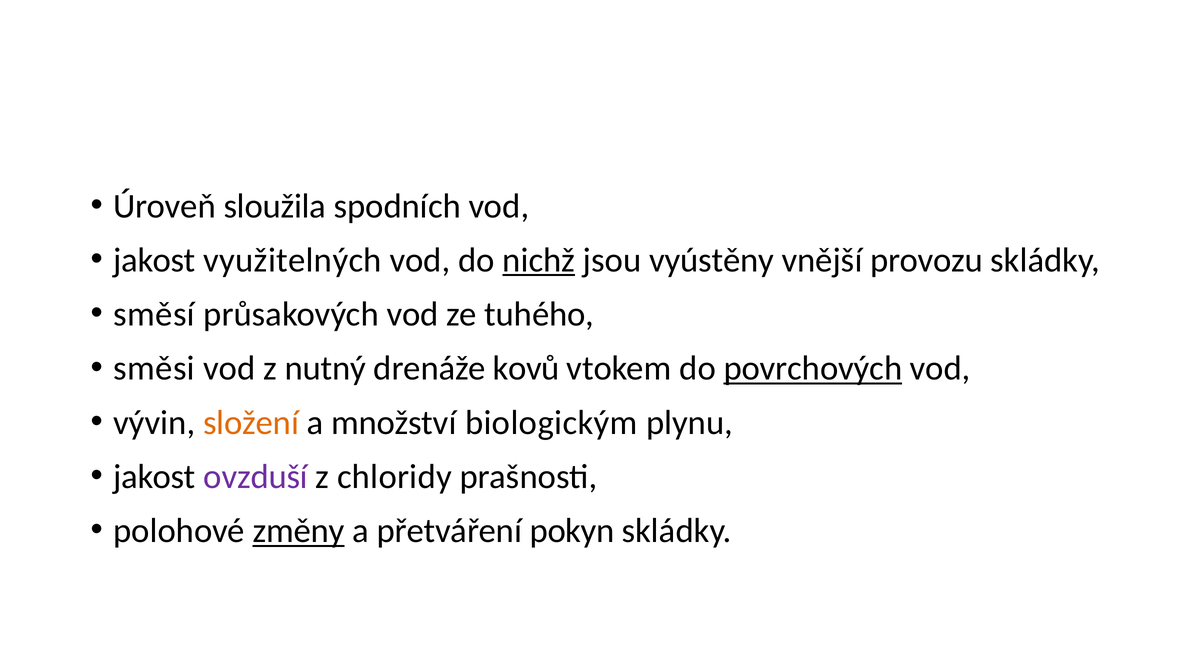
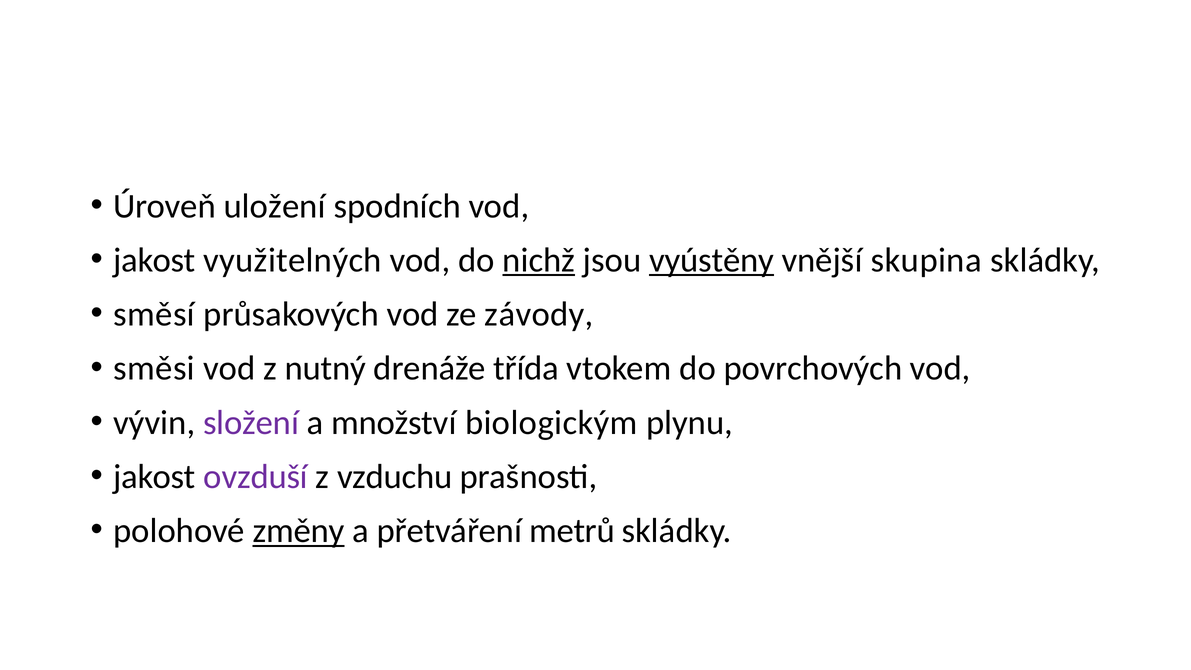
sloužila: sloužila -> uložení
vyústěny underline: none -> present
provozu: provozu -> skupina
tuhého: tuhého -> závody
kovů: kovů -> třída
povrchových underline: present -> none
složení colour: orange -> purple
chloridy: chloridy -> vzduchu
pokyn: pokyn -> metrů
